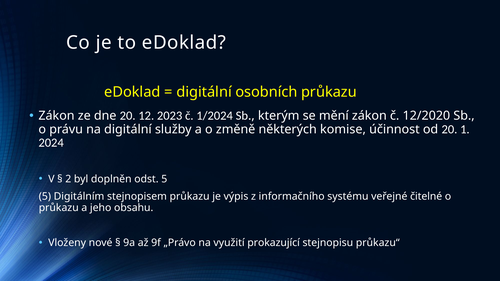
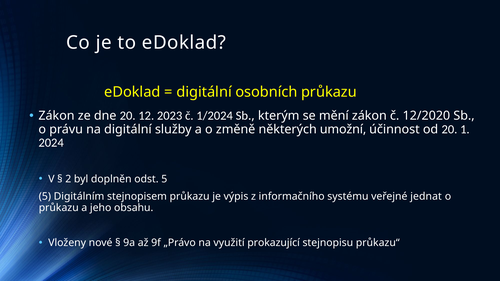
komise: komise -> umožní
čitelné: čitelné -> jednat
